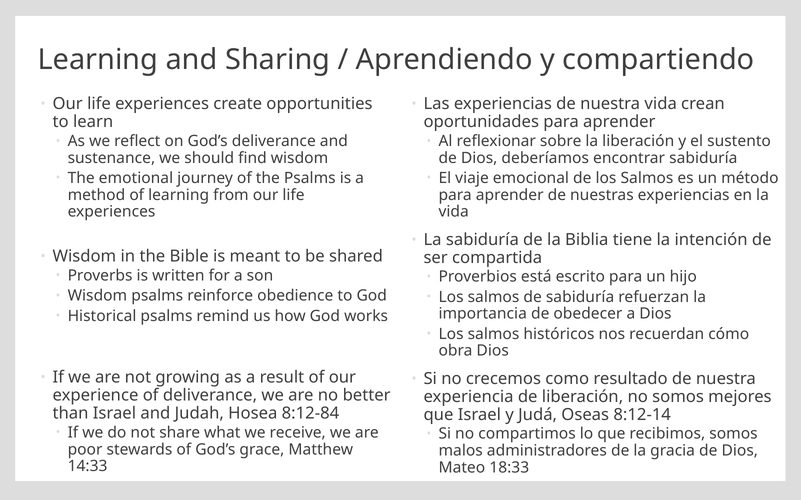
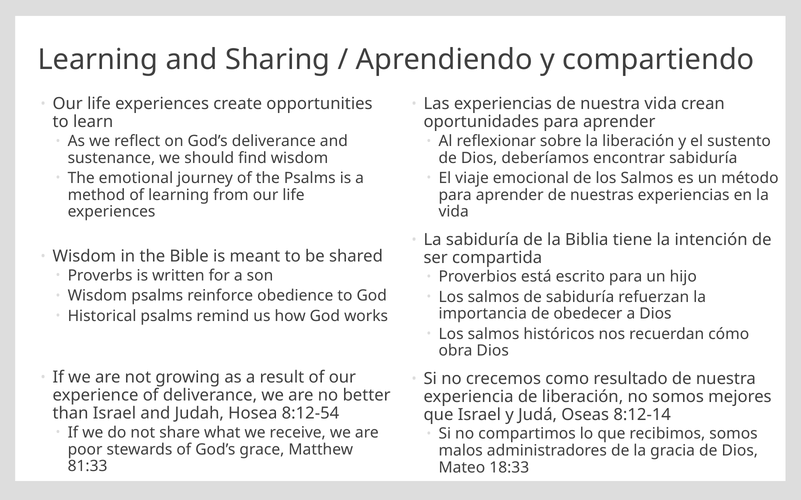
8:12-84: 8:12-84 -> 8:12-54
14:33: 14:33 -> 81:33
